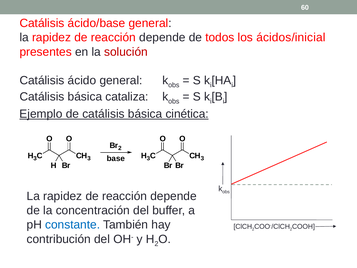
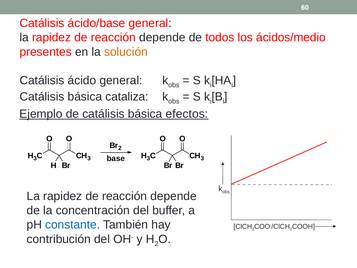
ácidos/inicial: ácidos/inicial -> ácidos/medio
solución colour: red -> orange
cinética: cinética -> efectos
